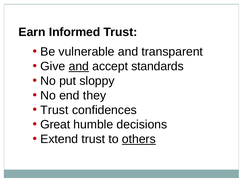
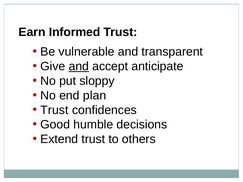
standards: standards -> anticipate
they: they -> plan
Great: Great -> Good
others underline: present -> none
